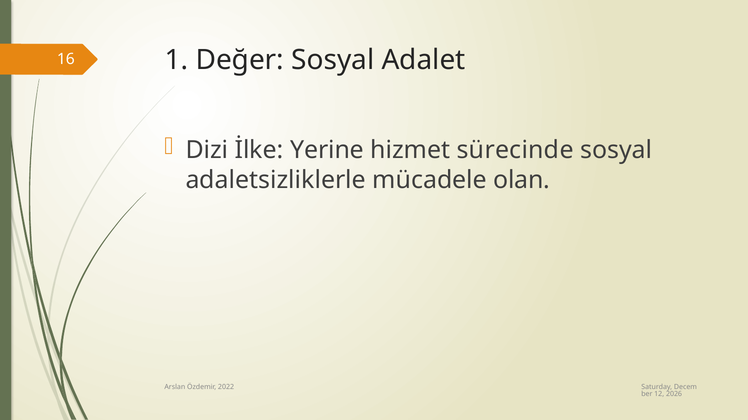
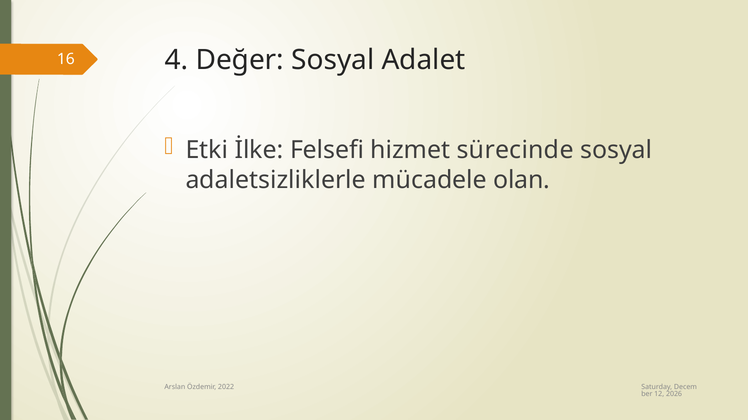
1: 1 -> 4
Dizi: Dizi -> Etki
Yerine: Yerine -> Felsefi
